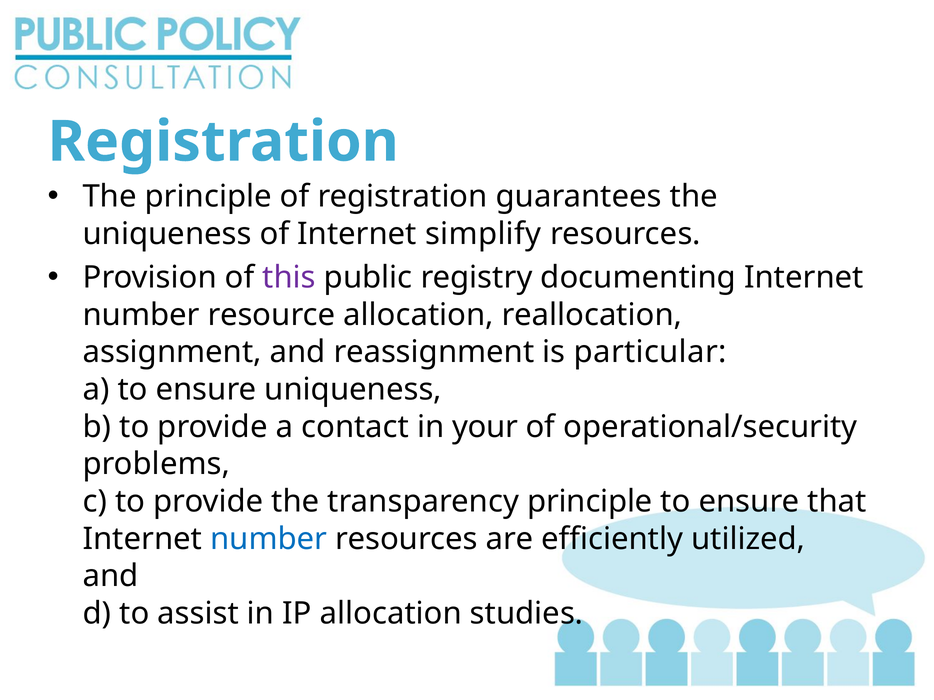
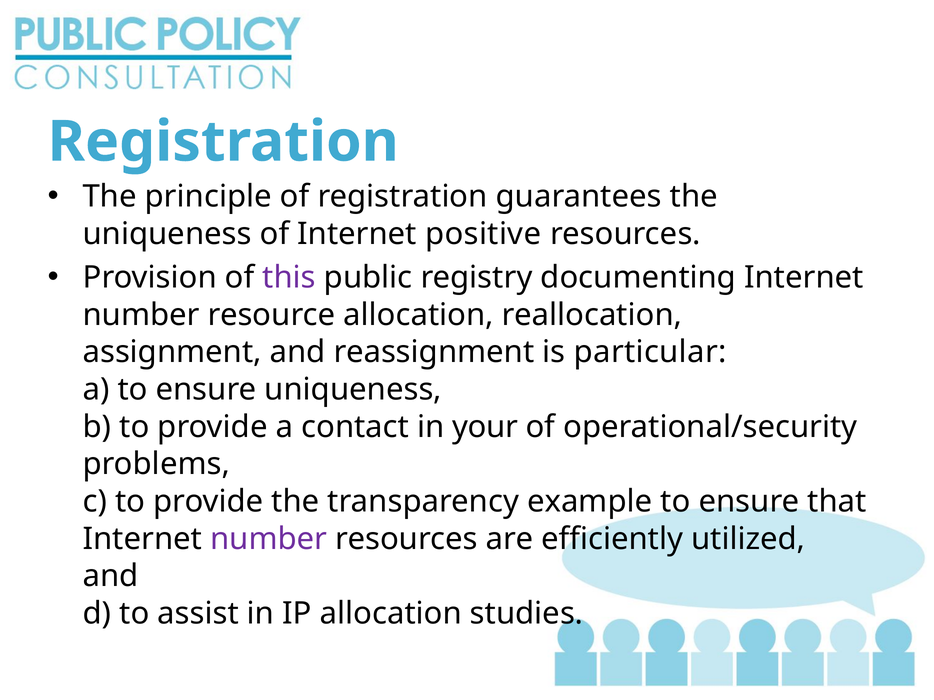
simplify: simplify -> positive
transparency principle: principle -> example
number at (269, 539) colour: blue -> purple
